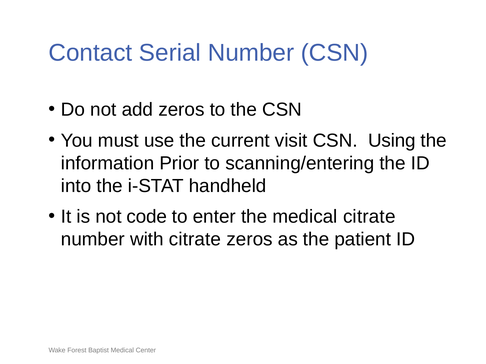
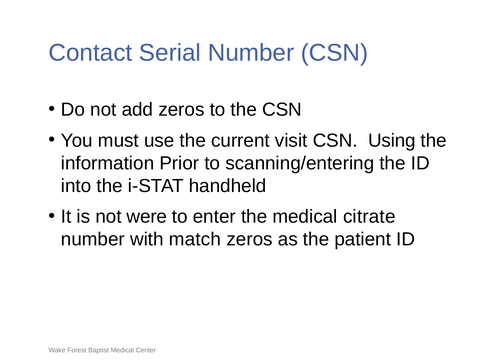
code: code -> were
with citrate: citrate -> match
